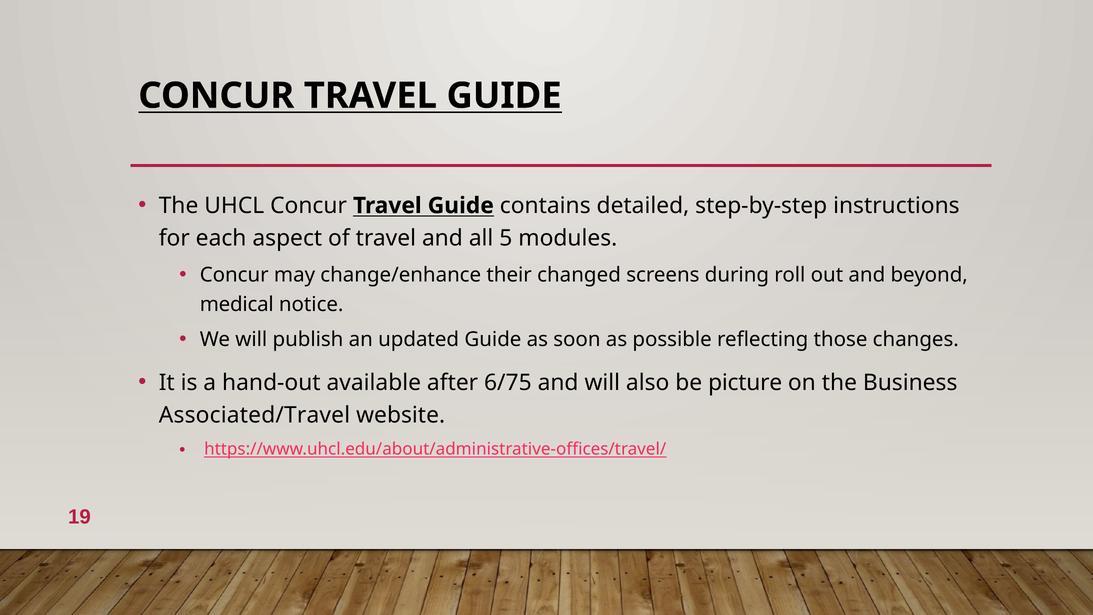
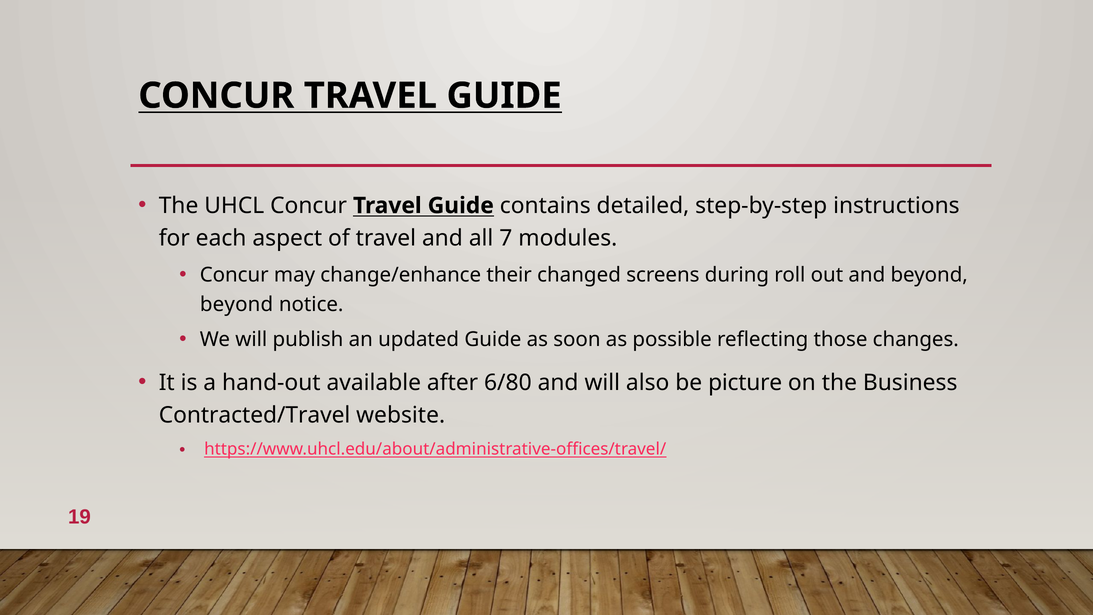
5: 5 -> 7
medical at (237, 304): medical -> beyond
6/75: 6/75 -> 6/80
Associated/Travel: Associated/Travel -> Contracted/Travel
